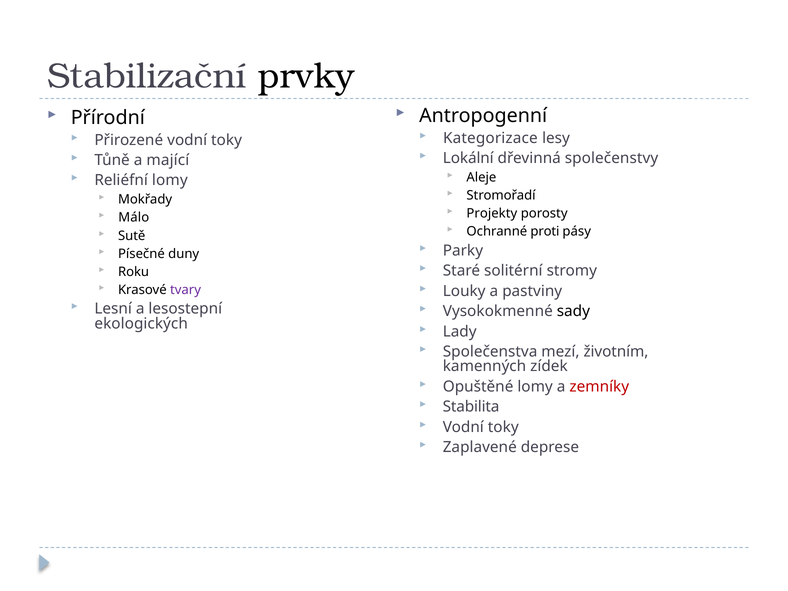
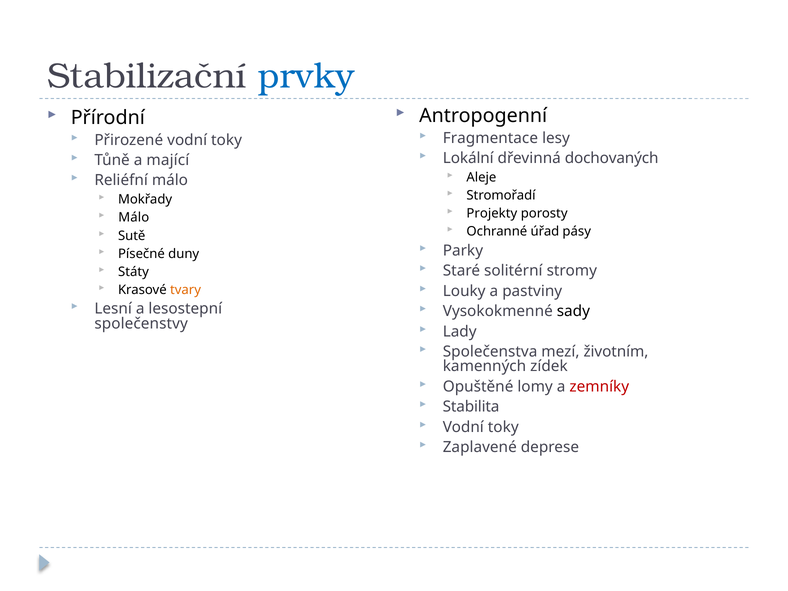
prvky colour: black -> blue
Kategorizace: Kategorizace -> Fragmentace
společenstvy: společenstvy -> dochovaných
Reliéfní lomy: lomy -> málo
proti: proti -> úřad
Roku: Roku -> Státy
tvary colour: purple -> orange
ekologických: ekologických -> společenstvy
